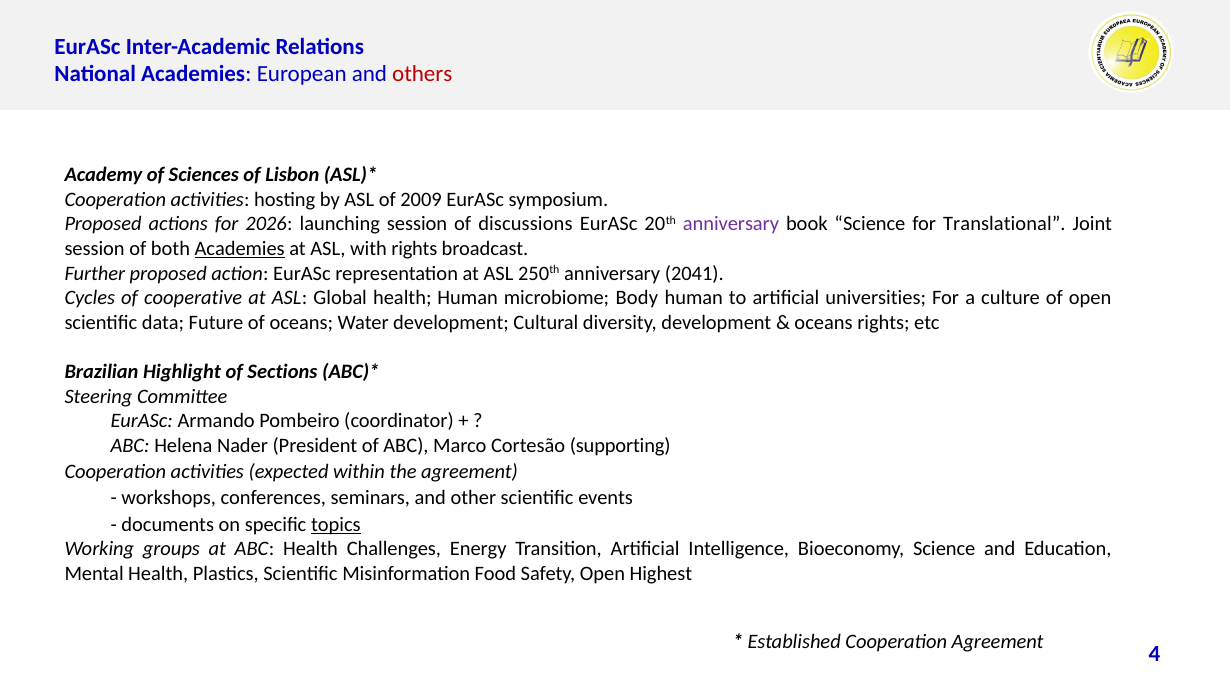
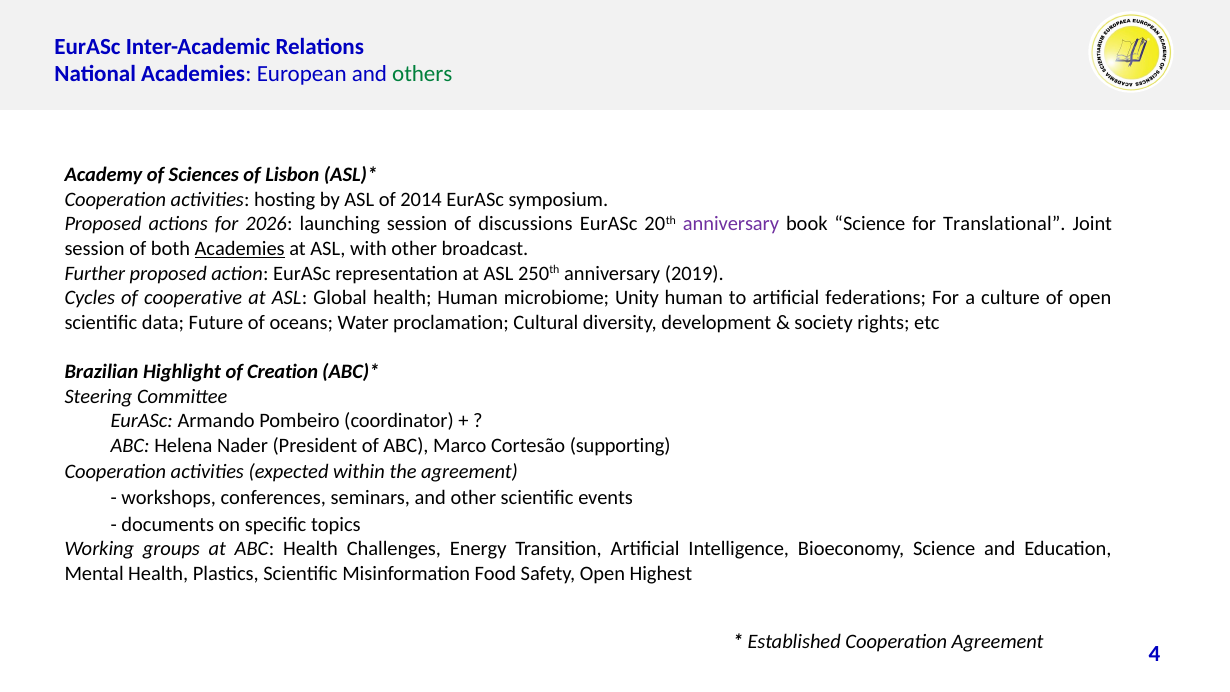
others colour: red -> green
2009: 2009 -> 2014
with rights: rights -> other
2041: 2041 -> 2019
Body: Body -> Unity
universities: universities -> federations
Water development: development -> proclamation
oceans at (824, 322): oceans -> society
Sections: Sections -> Creation
topics underline: present -> none
